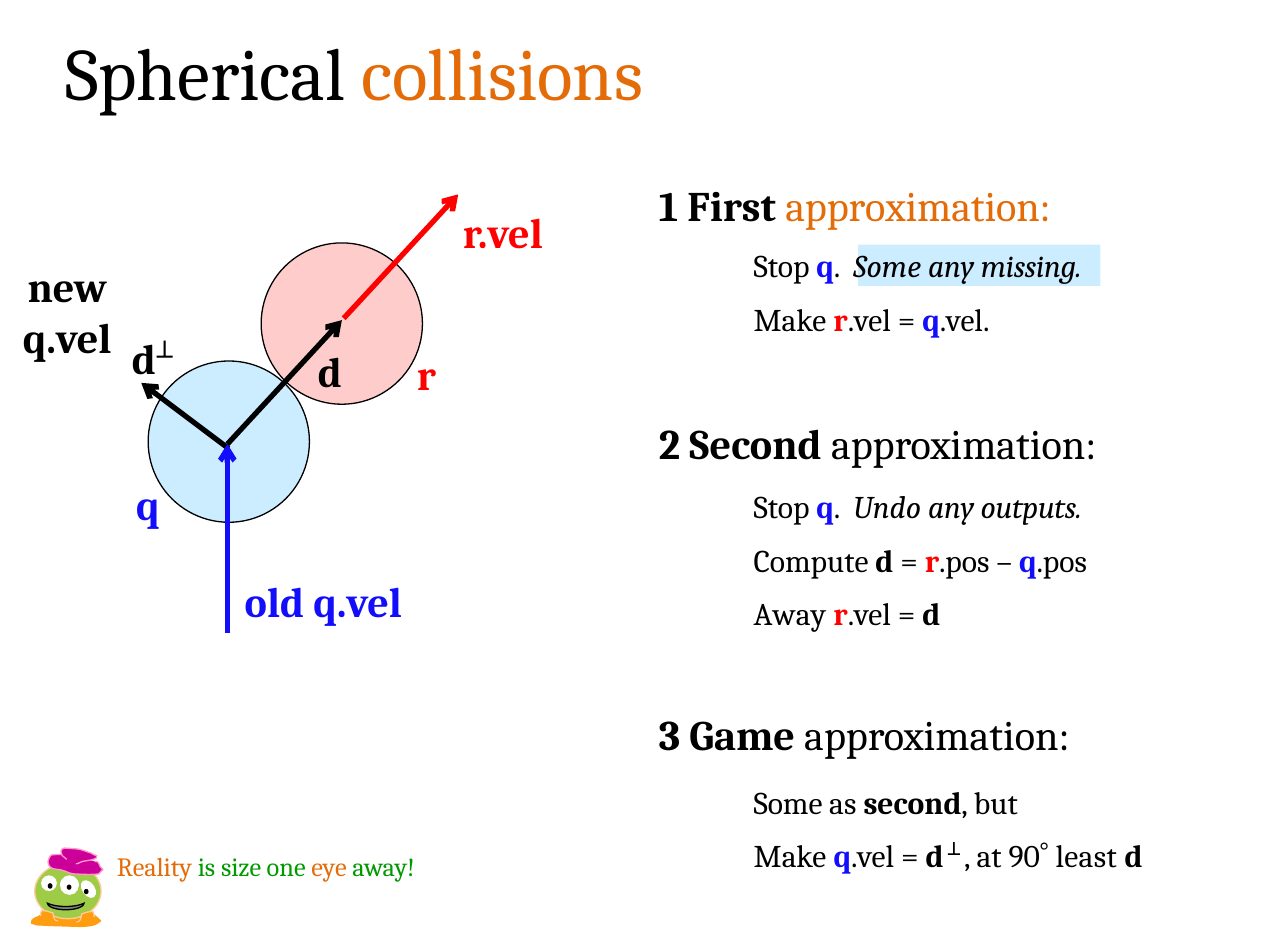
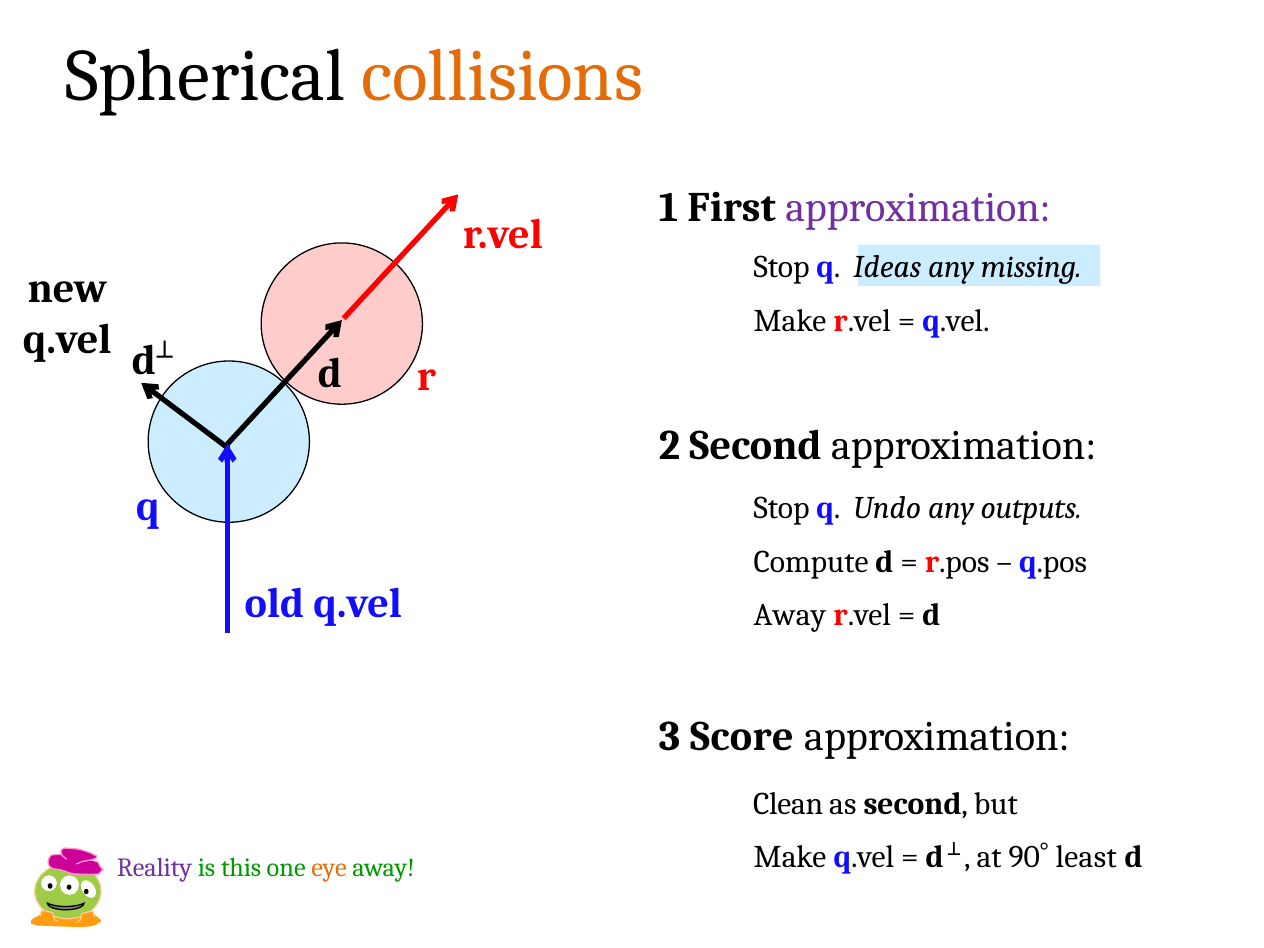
approximation at (918, 208) colour: orange -> purple
q Some: Some -> Ideas
Game: Game -> Score
Some at (788, 804): Some -> Clean
Reality colour: orange -> purple
size: size -> this
